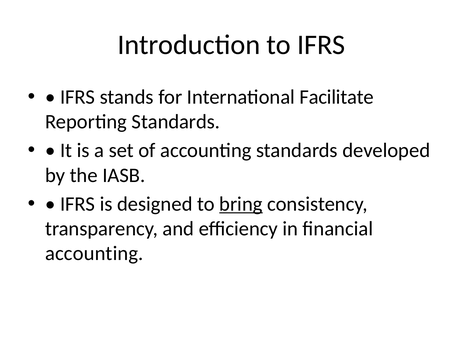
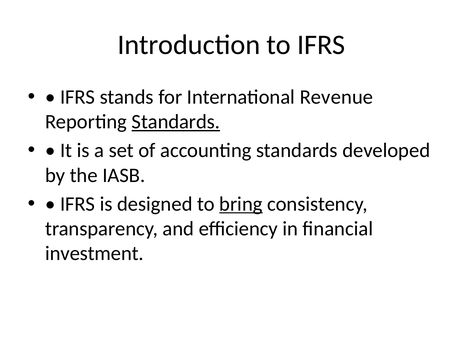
Facilitate: Facilitate -> Revenue
Standards at (176, 122) underline: none -> present
accounting at (94, 254): accounting -> investment
